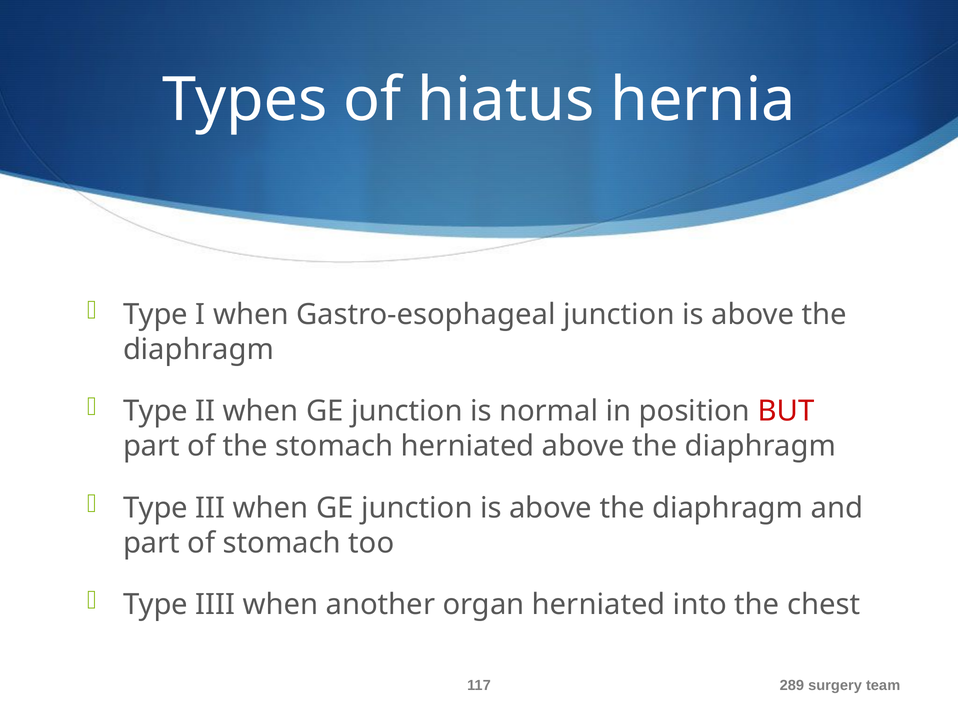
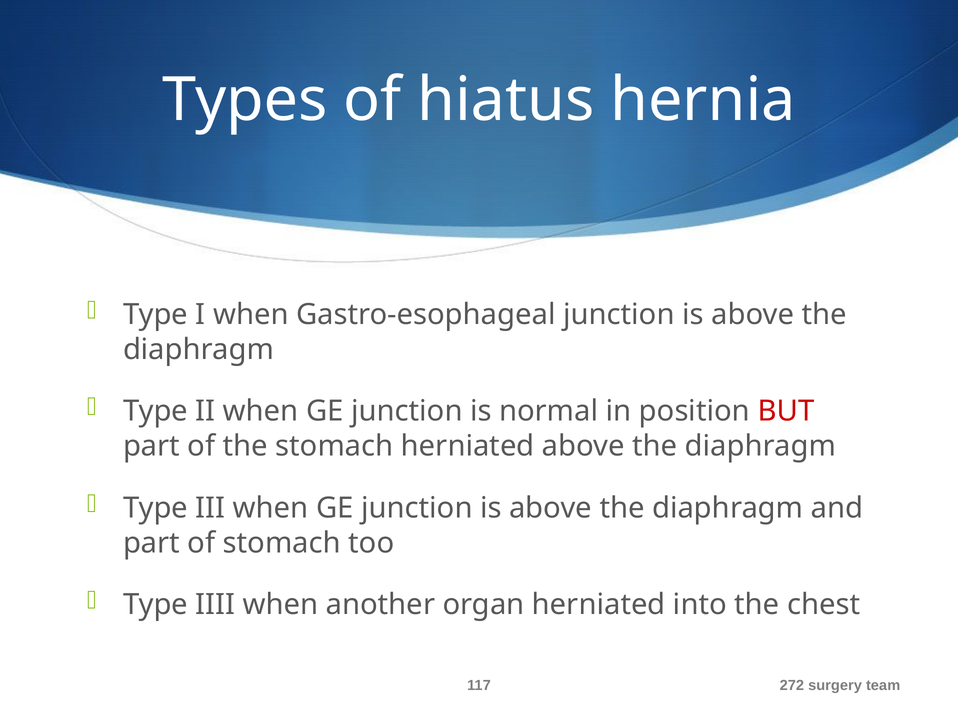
289: 289 -> 272
